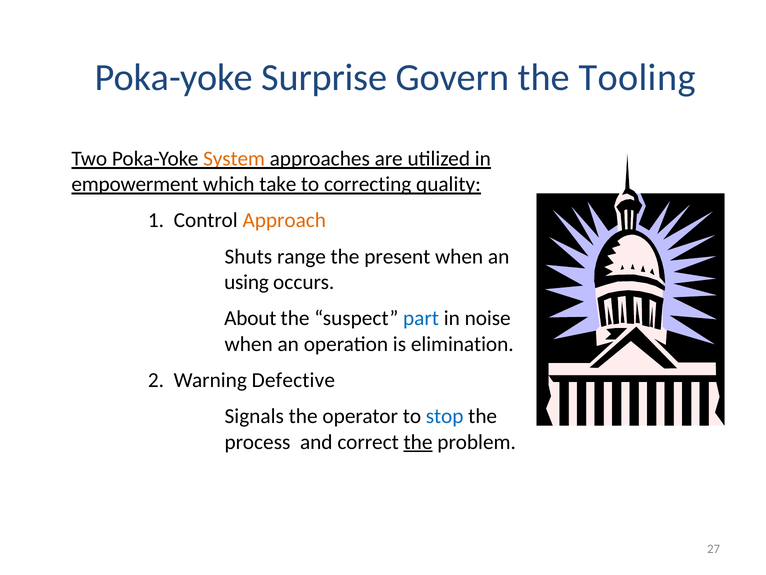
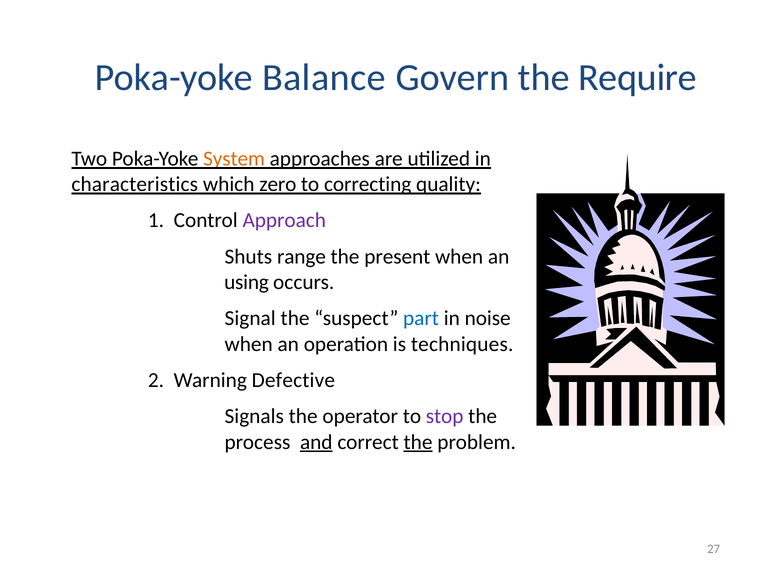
Surprise: Surprise -> Balance
Tooling: Tooling -> Require
empowerment: empowerment -> characteristics
take: take -> zero
Approach colour: orange -> purple
About: About -> Signal
elimination: elimination -> techniques
stop colour: blue -> purple
and underline: none -> present
